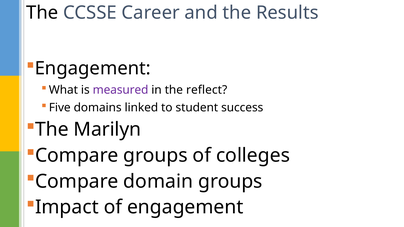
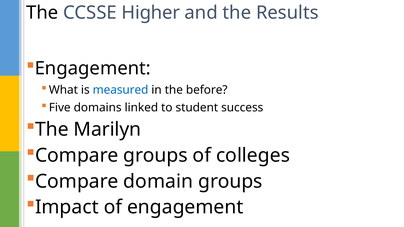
Career: Career -> Higher
measured colour: purple -> blue
reflect: reflect -> before
